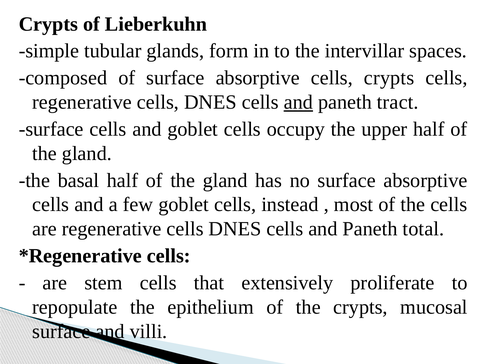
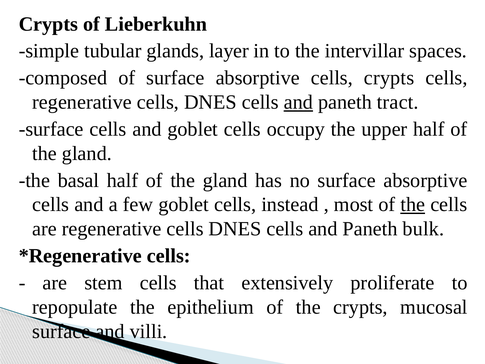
form: form -> layer
the at (413, 205) underline: none -> present
total: total -> bulk
